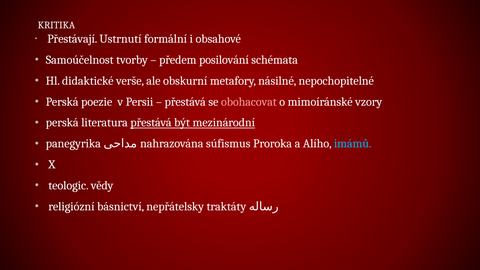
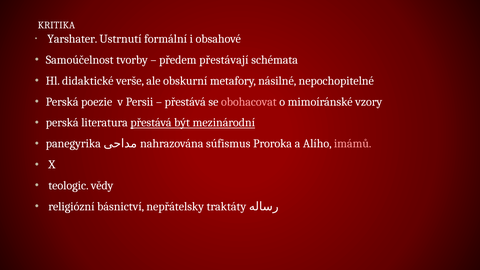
Přestávají: Přestávají -> Yarshater
posilování: posilování -> přestávají
imámů colour: light blue -> pink
